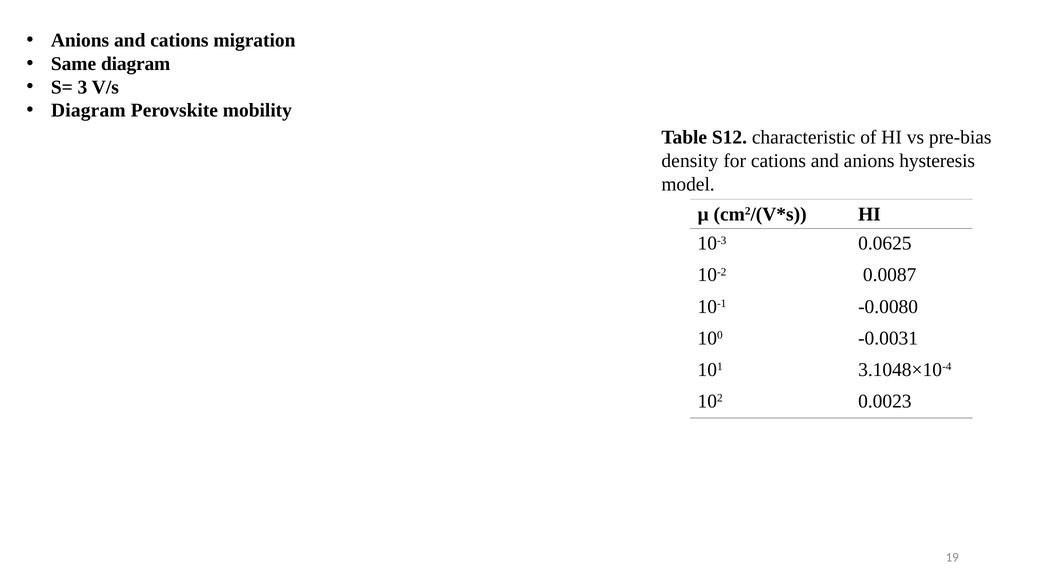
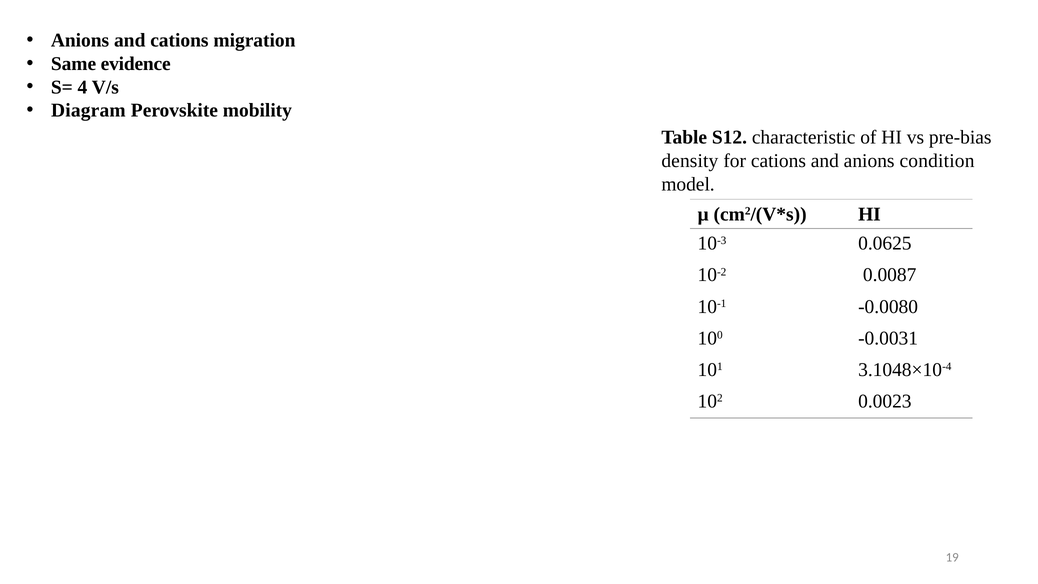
Same diagram: diagram -> evidence
3: 3 -> 4
hysteresis: hysteresis -> condition
